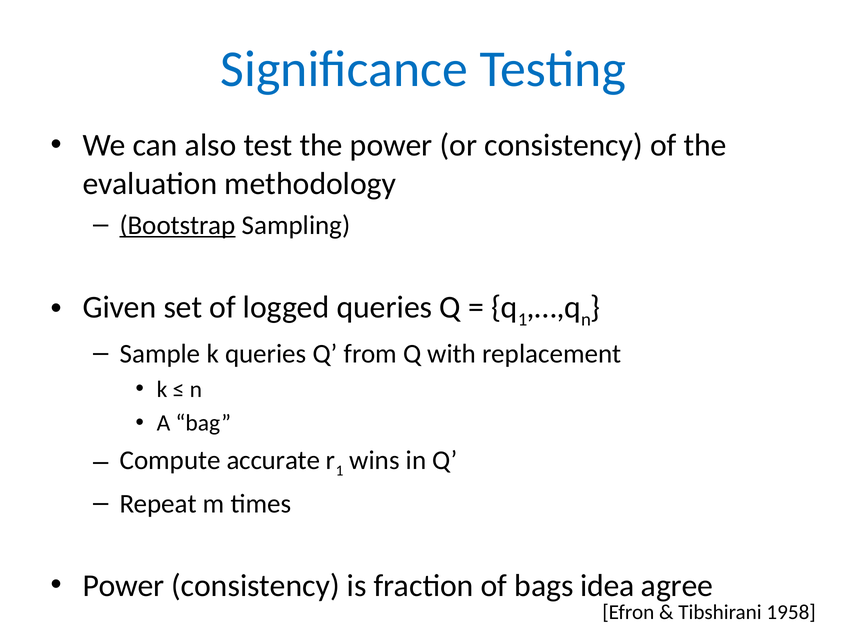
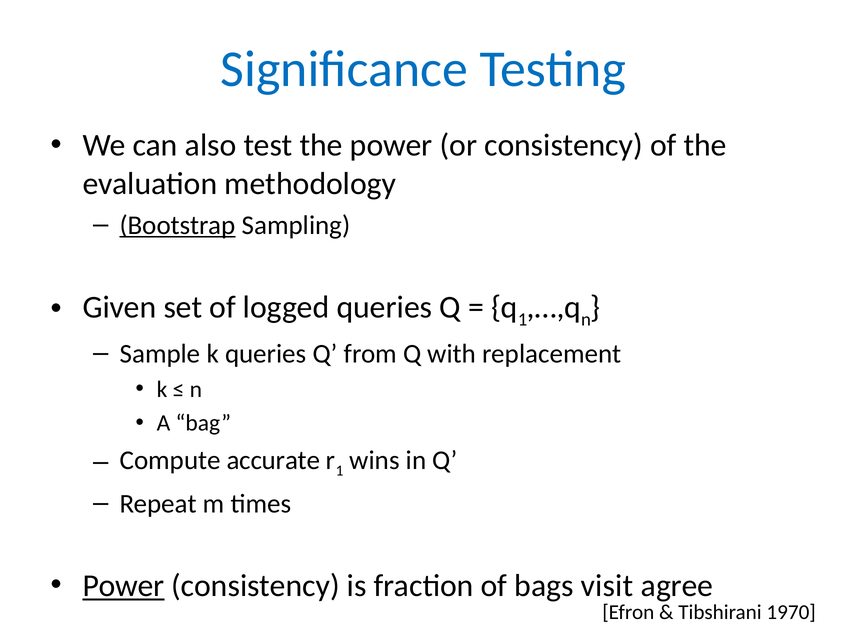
Power at (124, 586) underline: none -> present
idea: idea -> visit
1958: 1958 -> 1970
